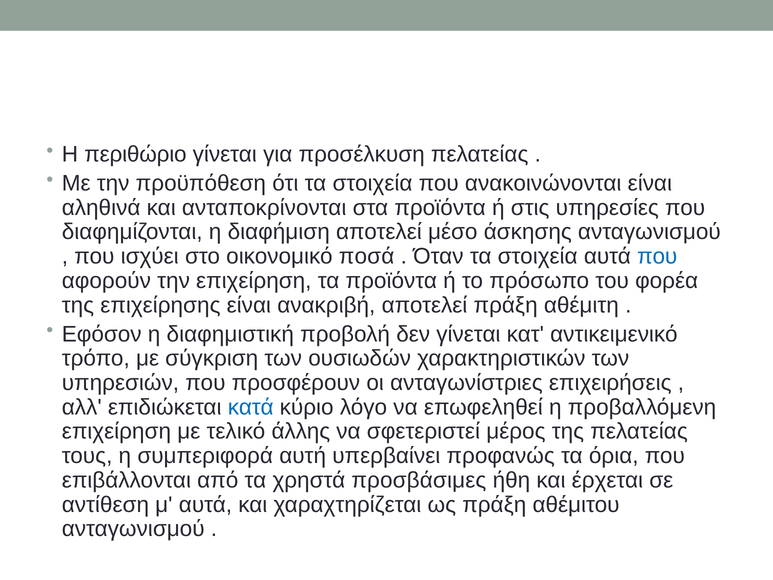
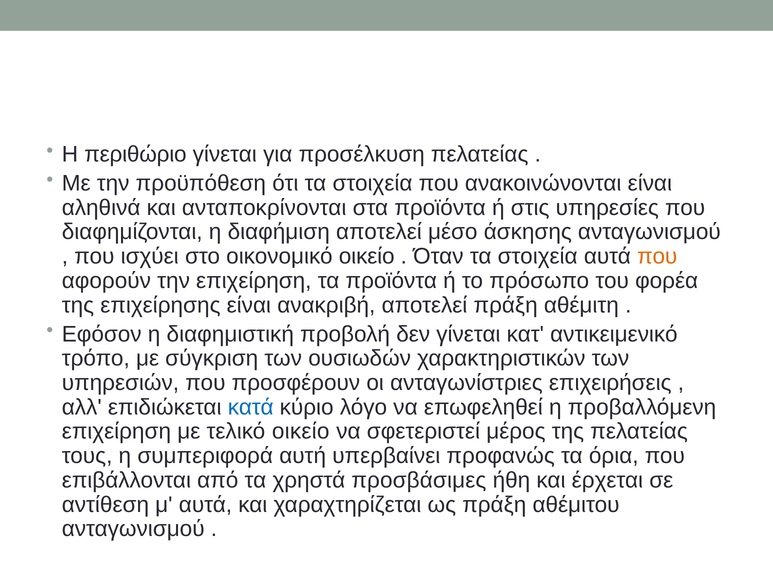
οικονομικό ποσά: ποσά -> οικείο
που at (657, 256) colour: blue -> orange
τελικό άλλης: άλλης -> οικείο
